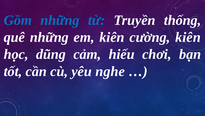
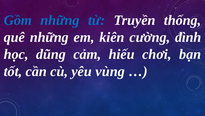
cường kiên: kiên -> đình
nghe: nghe -> vùng
